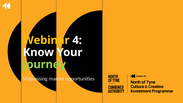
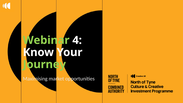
Webinar colour: yellow -> light green
